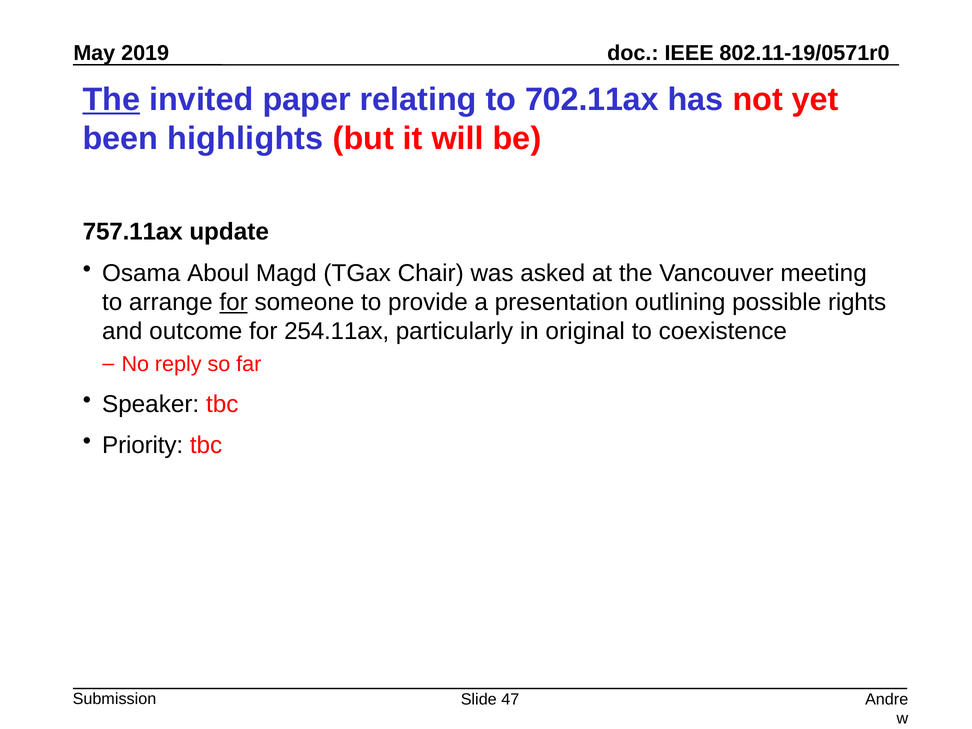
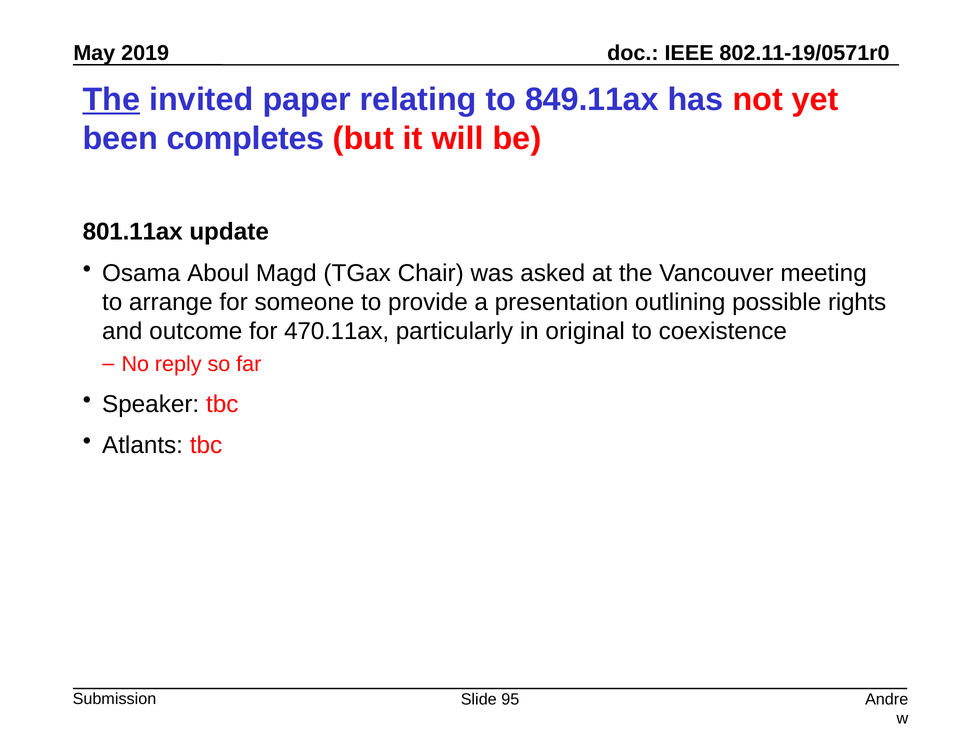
702.11ax: 702.11ax -> 849.11ax
highlights: highlights -> completes
757.11ax: 757.11ax -> 801.11ax
for at (234, 302) underline: present -> none
254.11ax: 254.11ax -> 470.11ax
Priority: Priority -> Atlants
47: 47 -> 95
